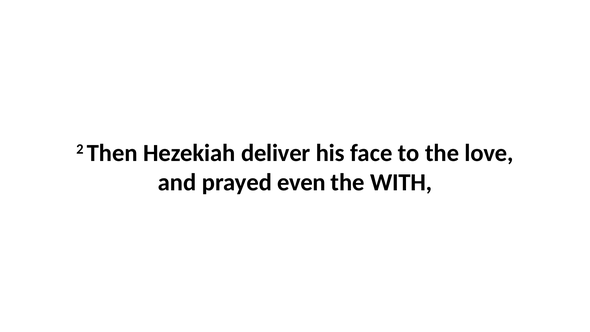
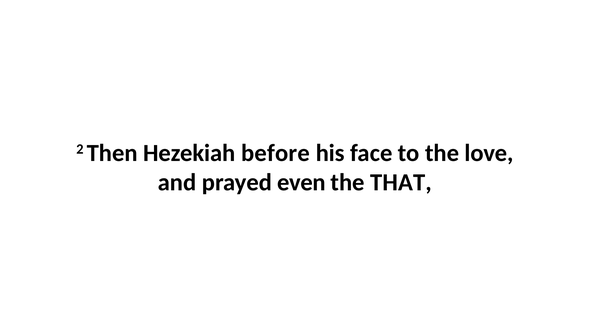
deliver: deliver -> before
WITH: WITH -> THAT
